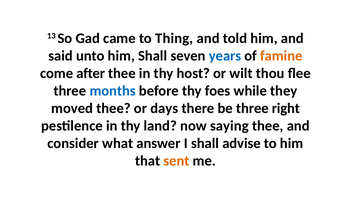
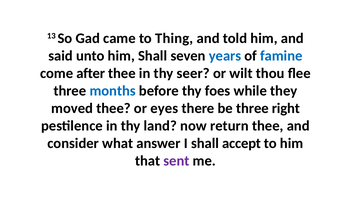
famine colour: orange -> blue
host: host -> seer
days: days -> eyes
saying: saying -> return
advise: advise -> accept
sent colour: orange -> purple
